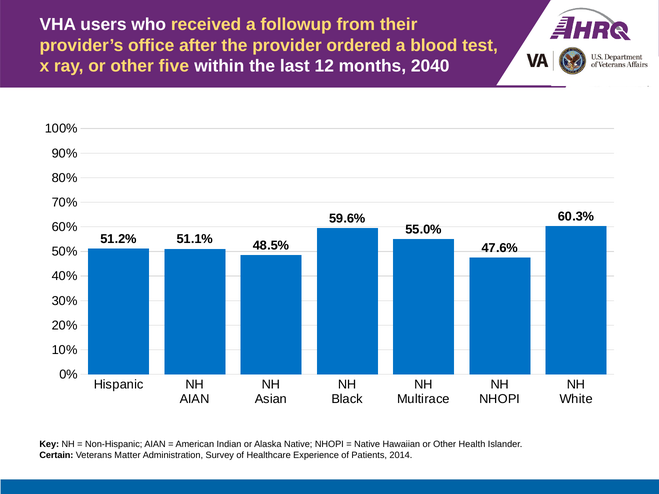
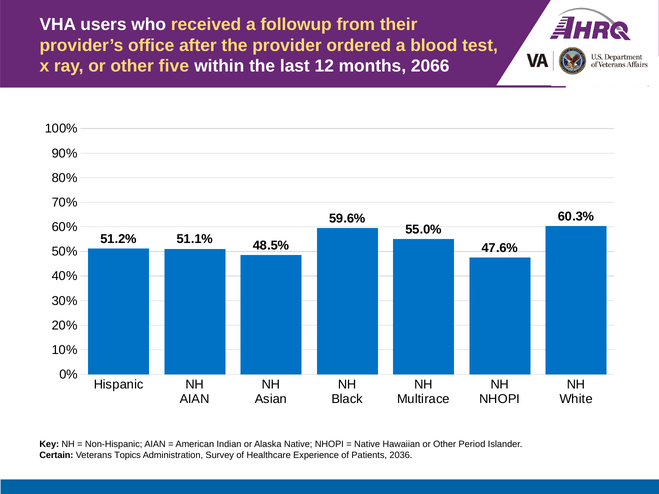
2040: 2040 -> 2066
Health: Health -> Period
Matter: Matter -> Topics
2014: 2014 -> 2036
